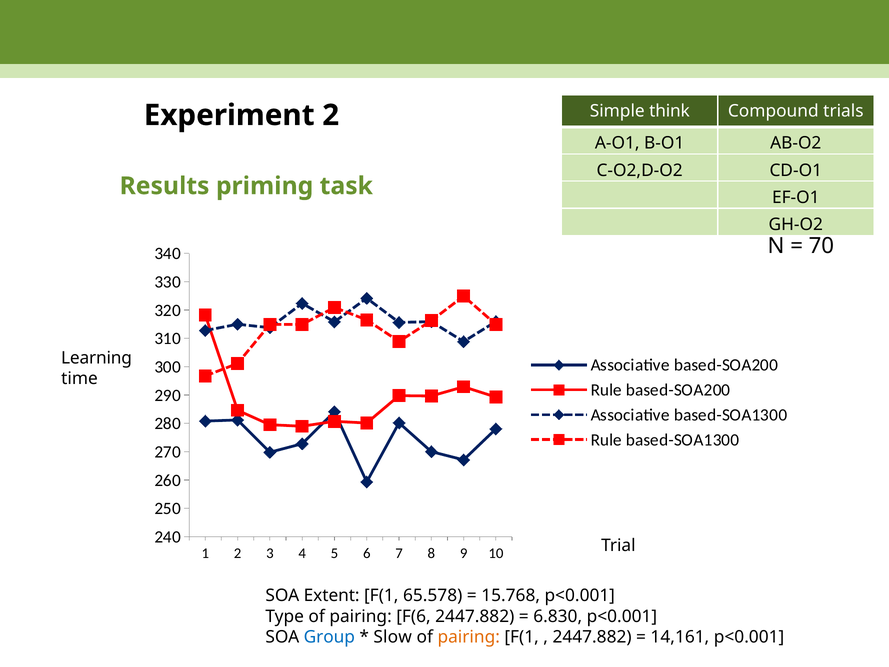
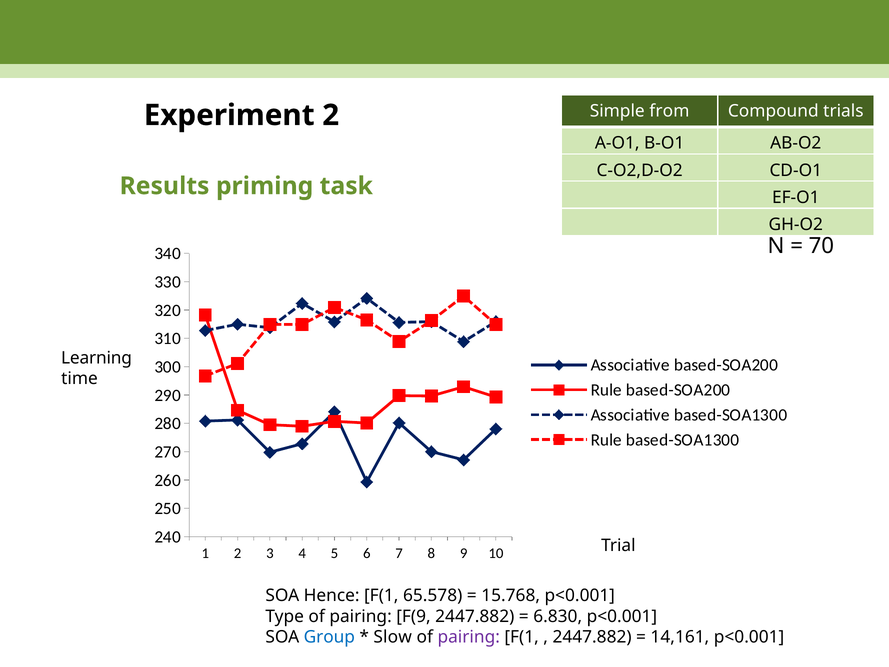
think: think -> from
Extent: Extent -> Hence
F(6: F(6 -> F(9
pairing at (469, 637) colour: orange -> purple
